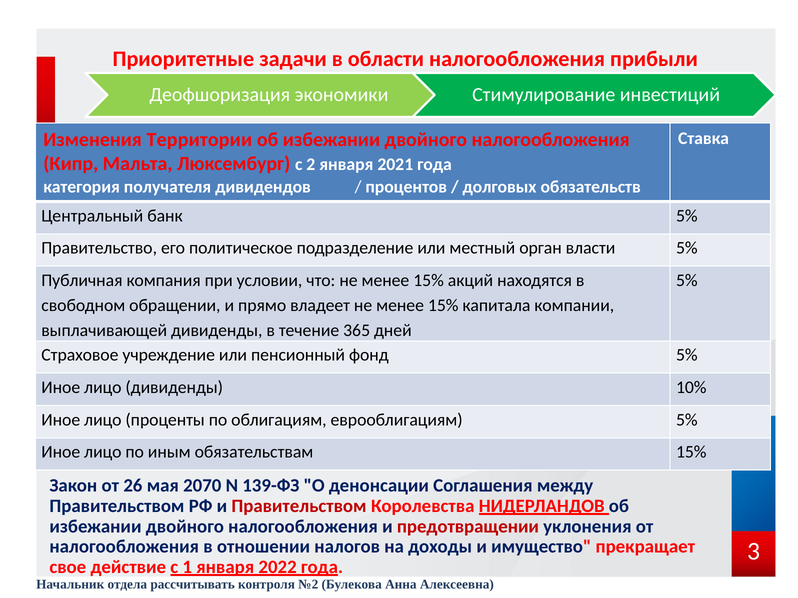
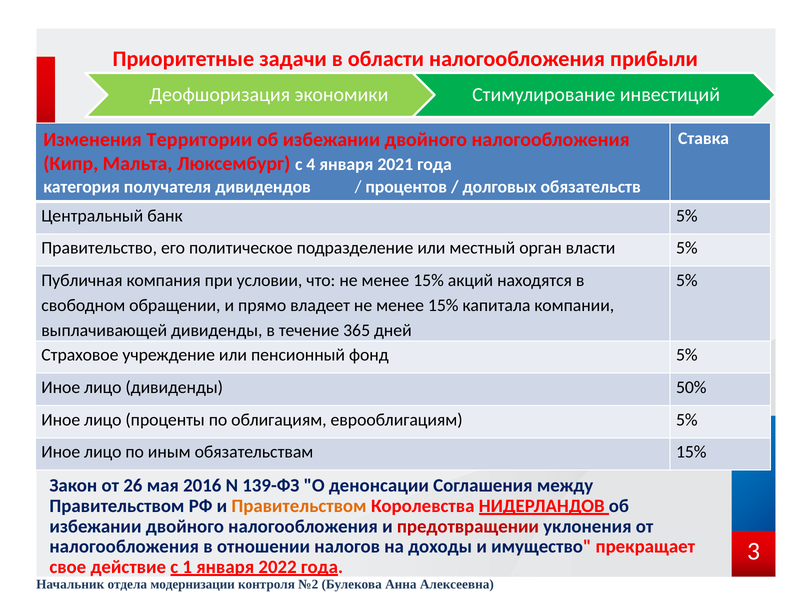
2: 2 -> 4
10%: 10% -> 50%
2070: 2070 -> 2016
Правительством at (299, 506) colour: red -> orange
рассчитывать: рассчитывать -> модернизации
